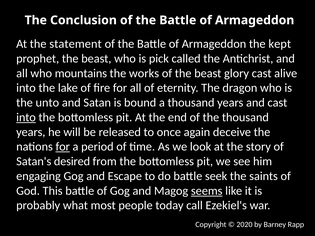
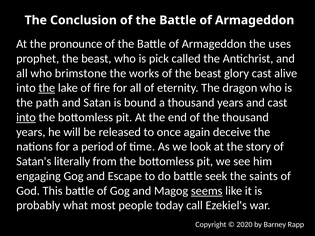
statement: statement -> pronounce
kept: kept -> uses
mountains: mountains -> brimstone
the at (47, 88) underline: none -> present
unto: unto -> path
for at (63, 147) underline: present -> none
desired: desired -> literally
